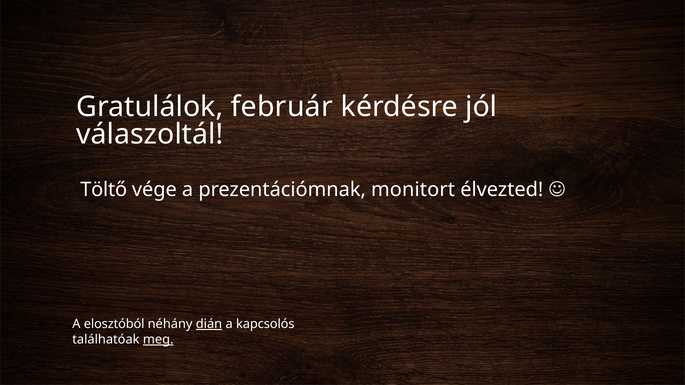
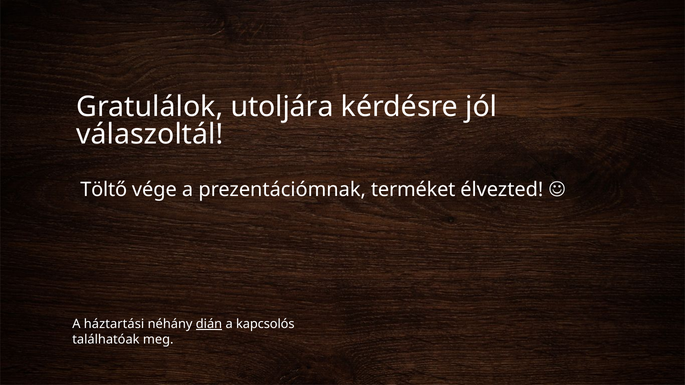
február: február -> utoljára
monitort: monitort -> terméket
elosztóból: elosztóból -> háztartási
meg underline: present -> none
